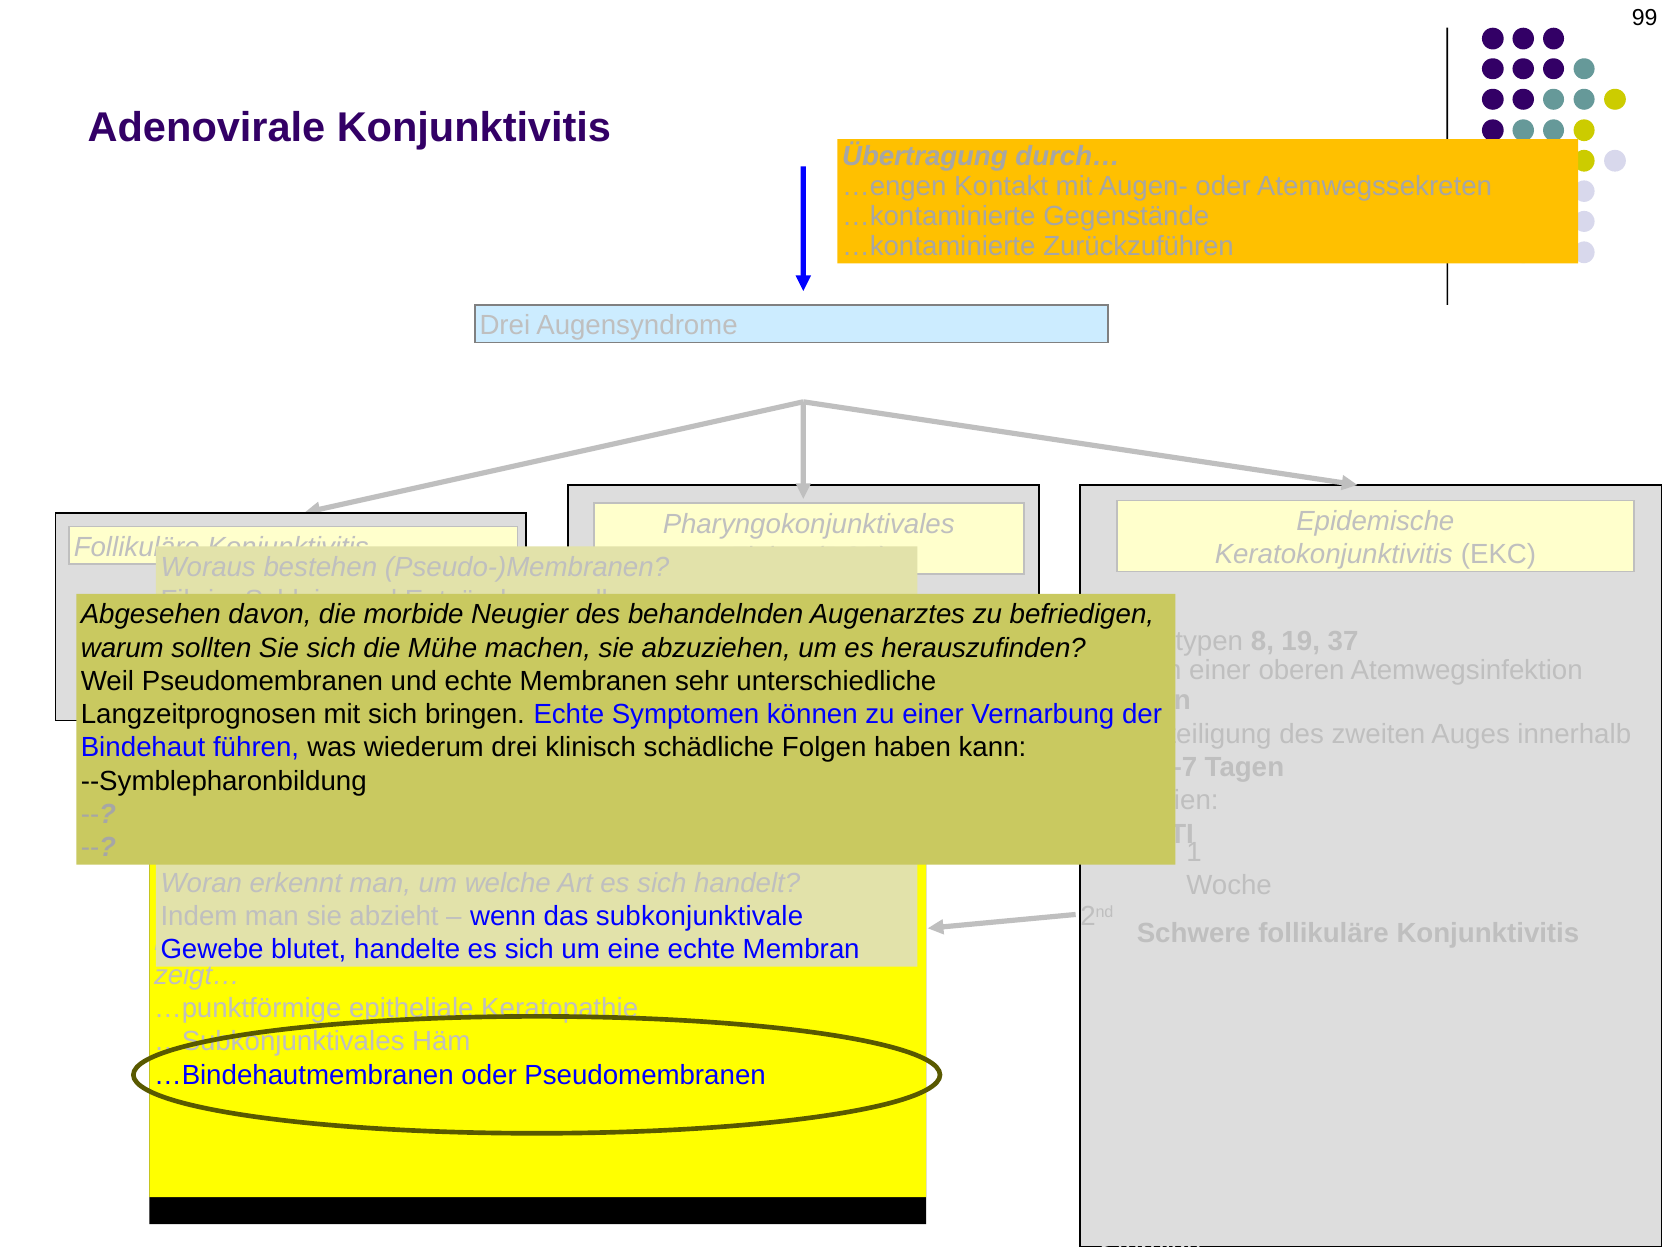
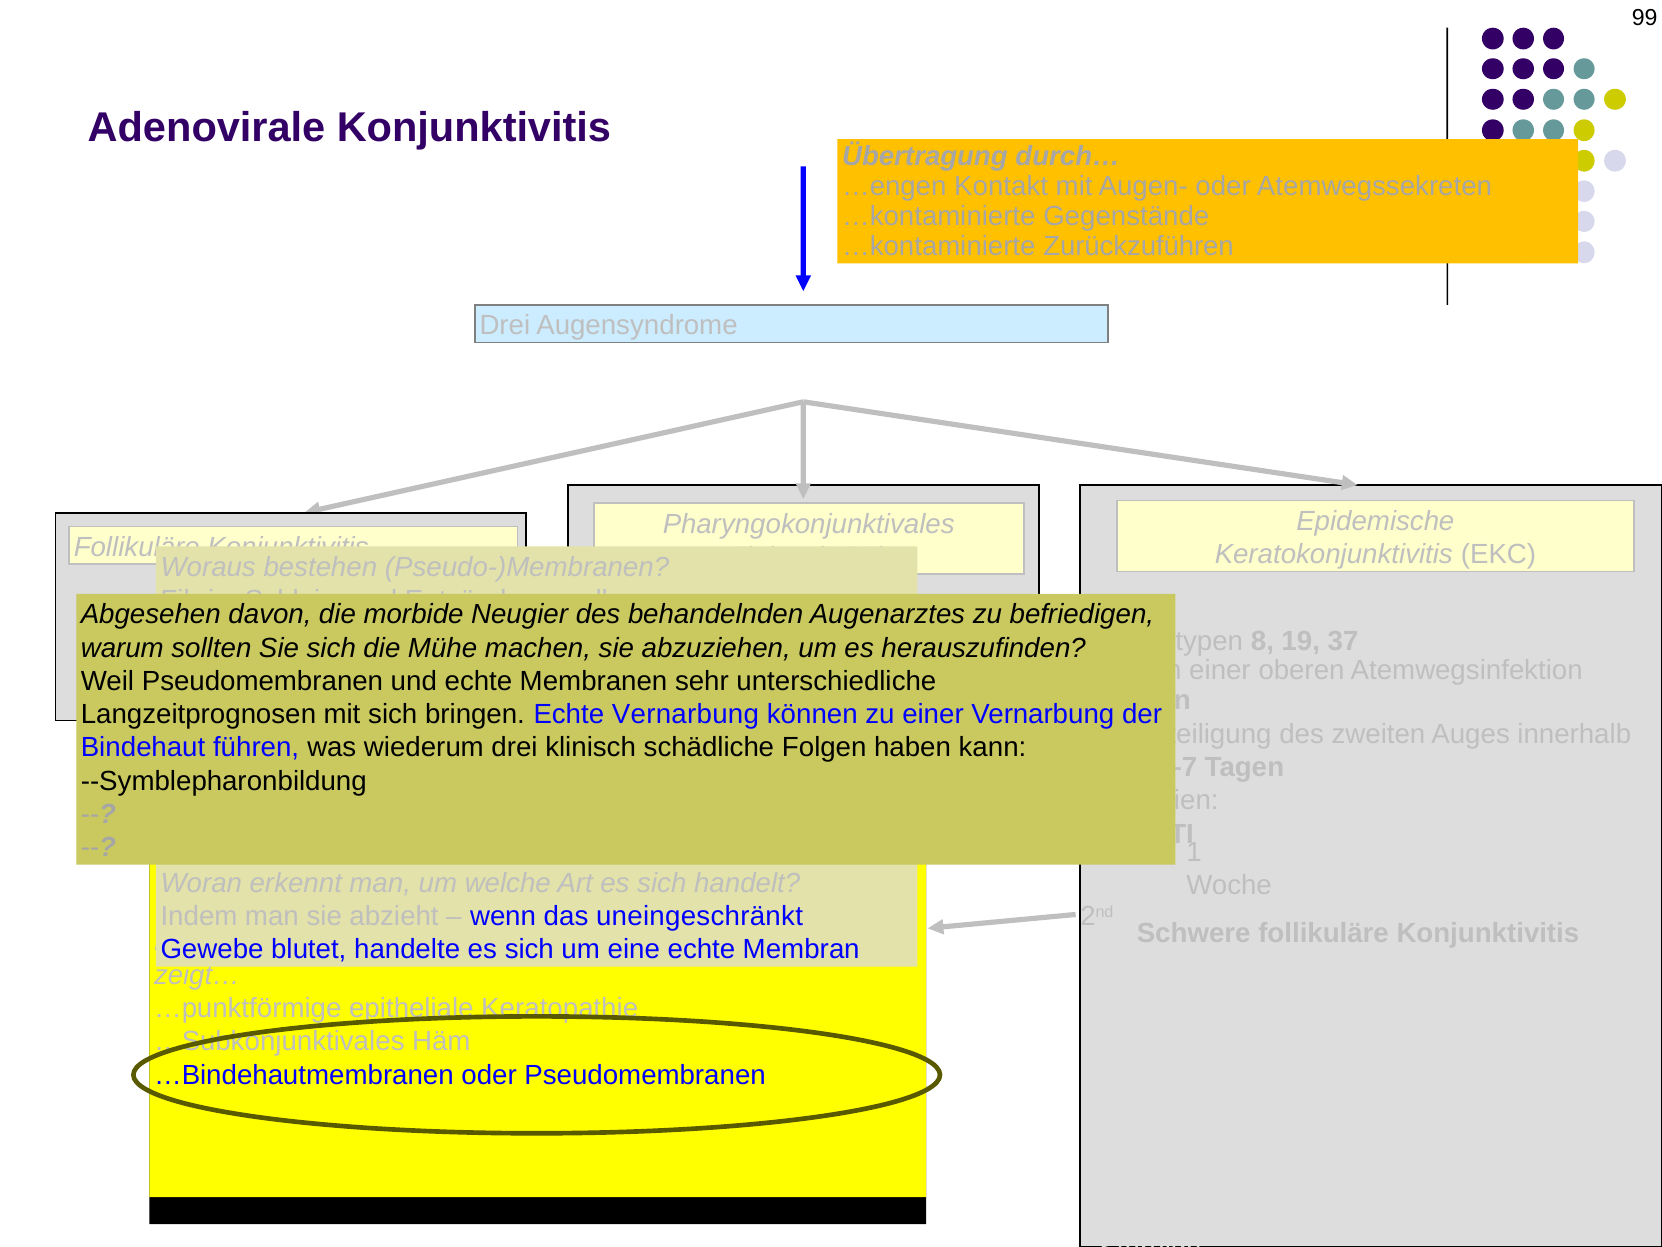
Echte Symptomen: Symptomen -> Vernarbung
subkonjunktivale: subkonjunktivale -> uneingeschränkt
